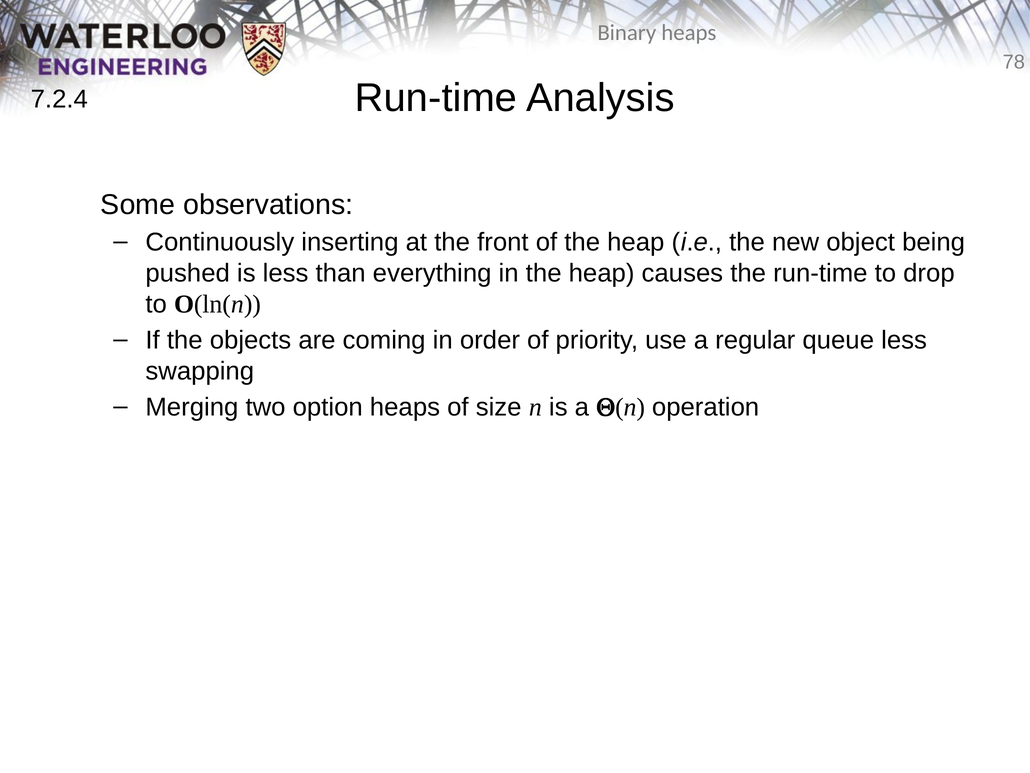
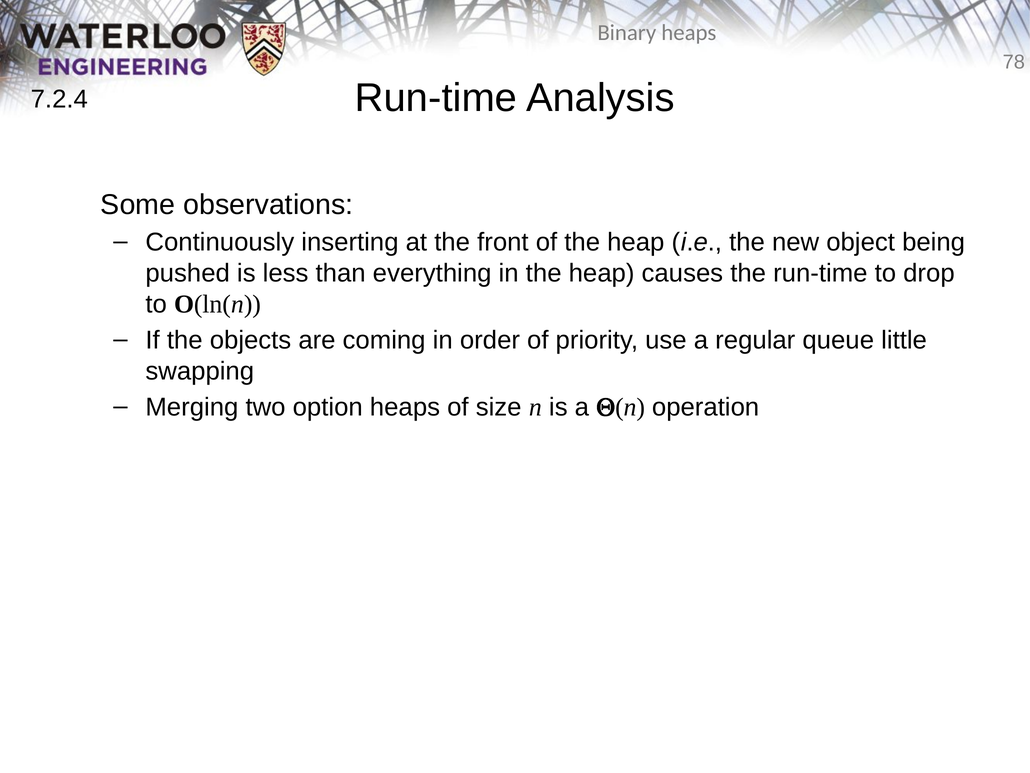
queue less: less -> little
